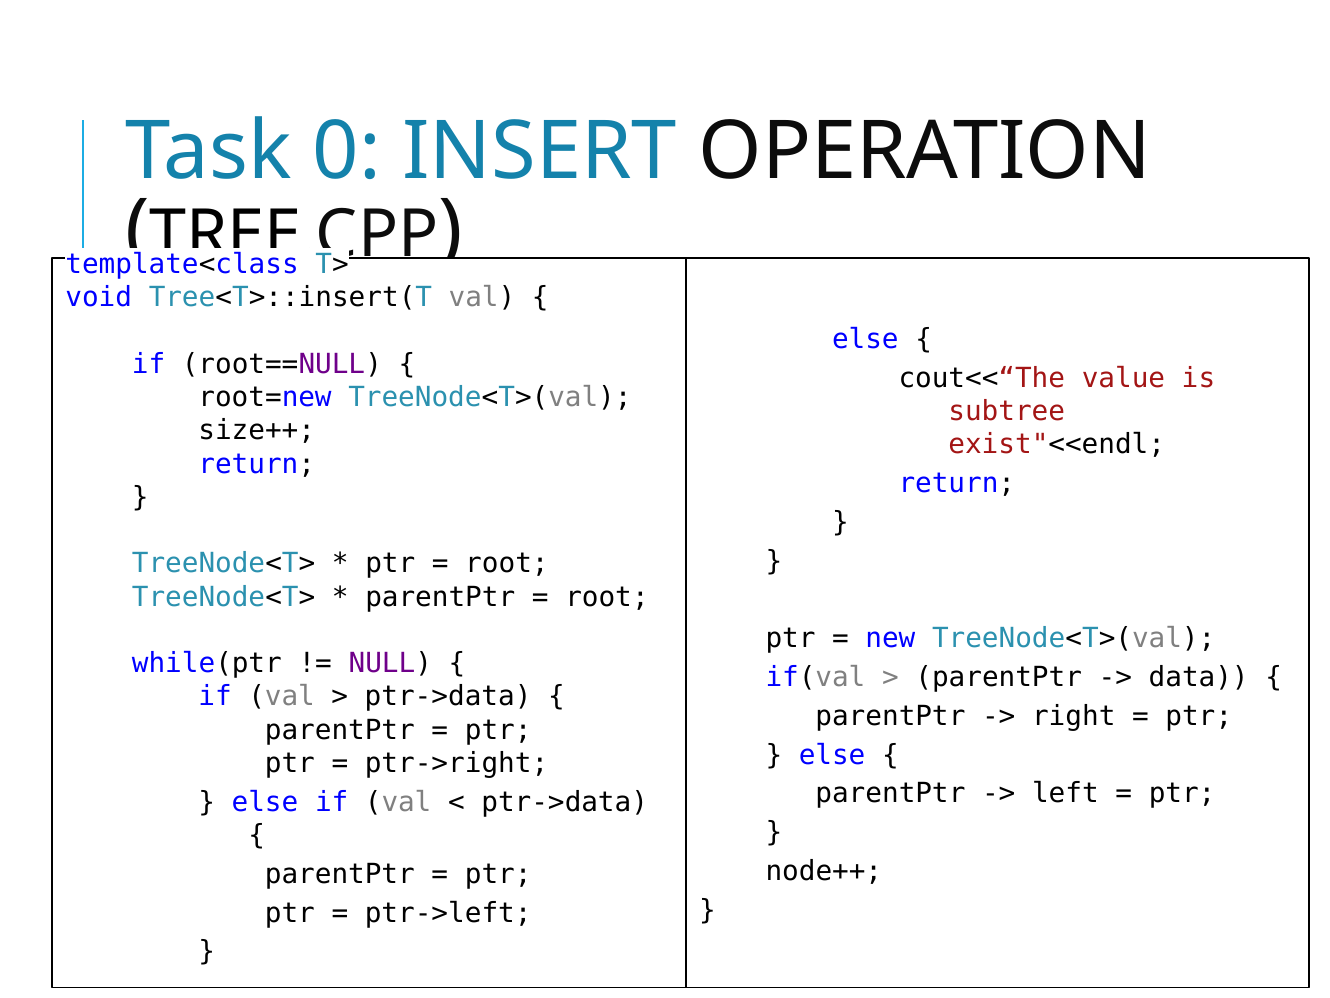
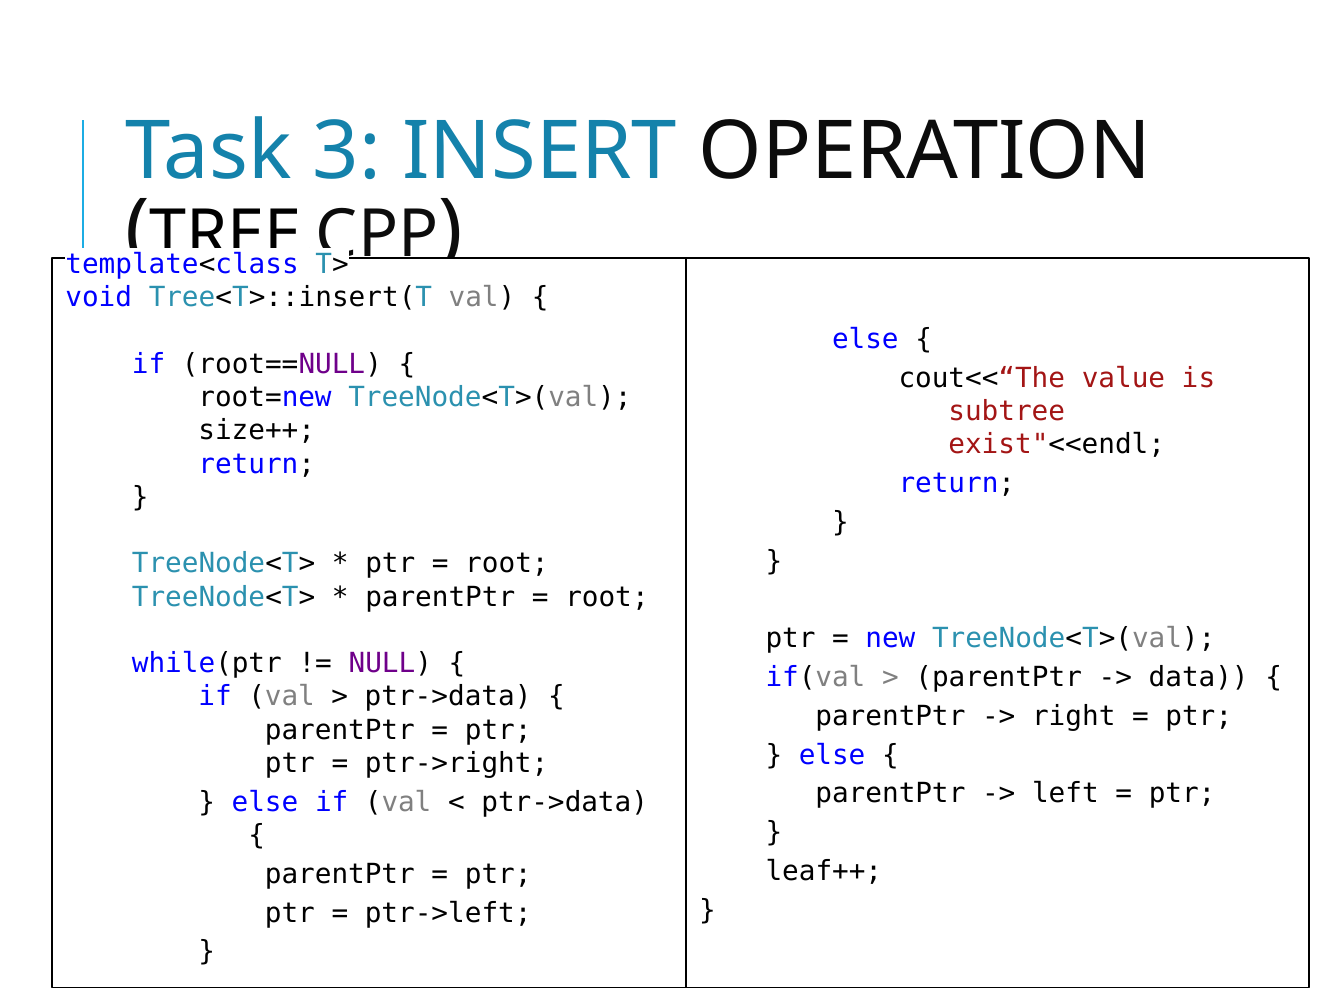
0: 0 -> 3
node++: node++ -> leaf++
